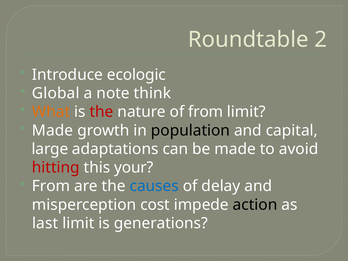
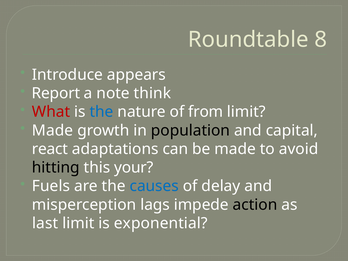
2: 2 -> 8
ecologic: ecologic -> appears
Global: Global -> Report
What colour: orange -> red
the at (102, 112) colour: red -> blue
large: large -> react
hitting colour: red -> black
From at (51, 186): From -> Fuels
cost: cost -> lags
generations: generations -> exponential
